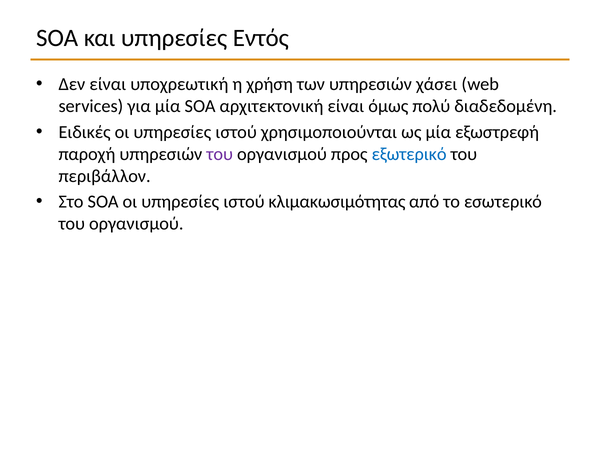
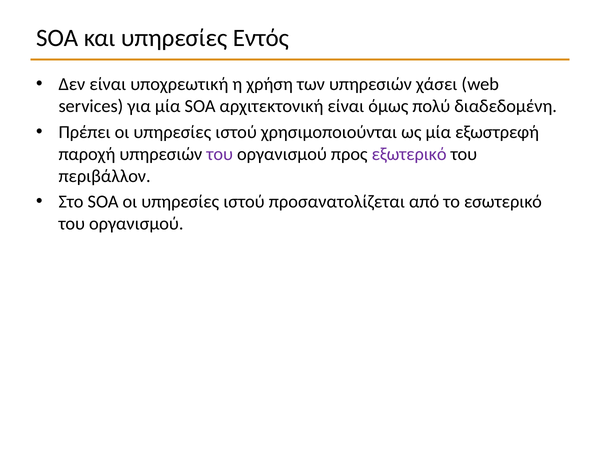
Ειδικές: Ειδικές -> Πρέπει
εξωτερικό colour: blue -> purple
κλιμακωσιμότητας: κλιμακωσιμότητας -> προσανατολίζεται
